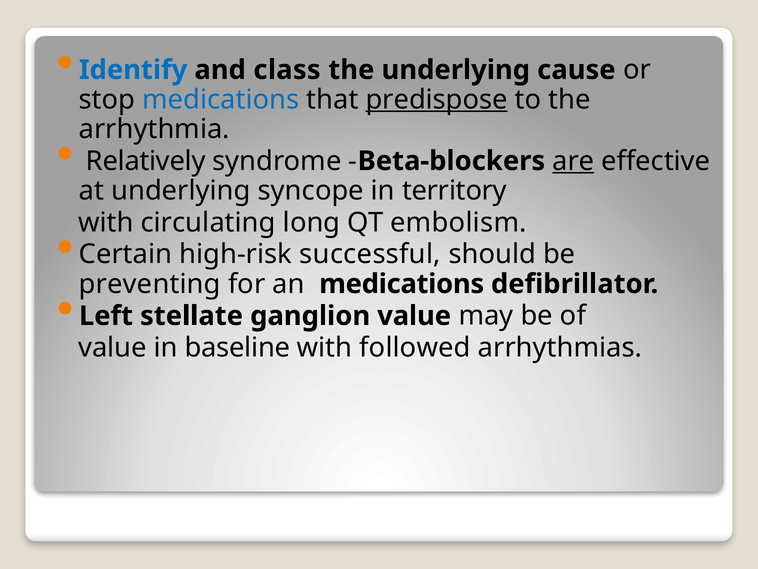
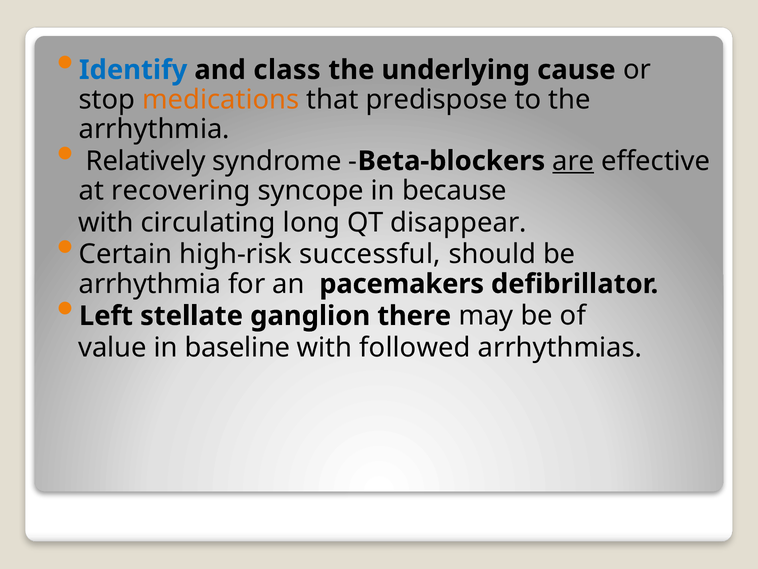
medications at (221, 99) colour: blue -> orange
predispose underline: present -> none
at underlying: underlying -> recovering
territory: territory -> because
embolism: embolism -> disappear
preventing at (150, 284): preventing -> arrhythmia
an medications: medications -> pacemakers
ganglion value: value -> there
